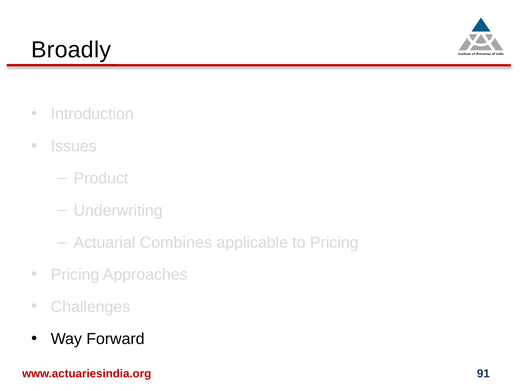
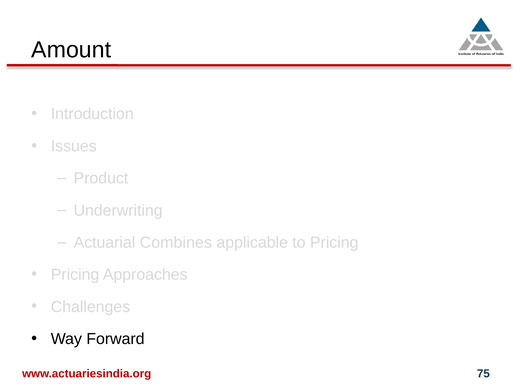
Broadly: Broadly -> Amount
91: 91 -> 75
